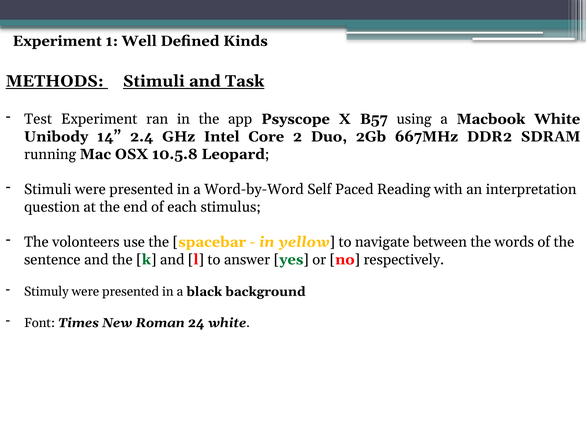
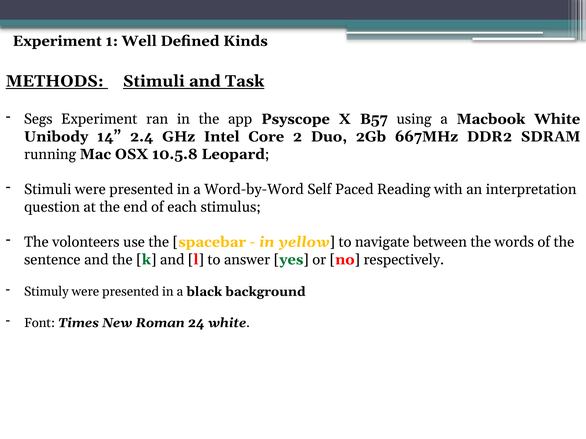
Test: Test -> Segs
